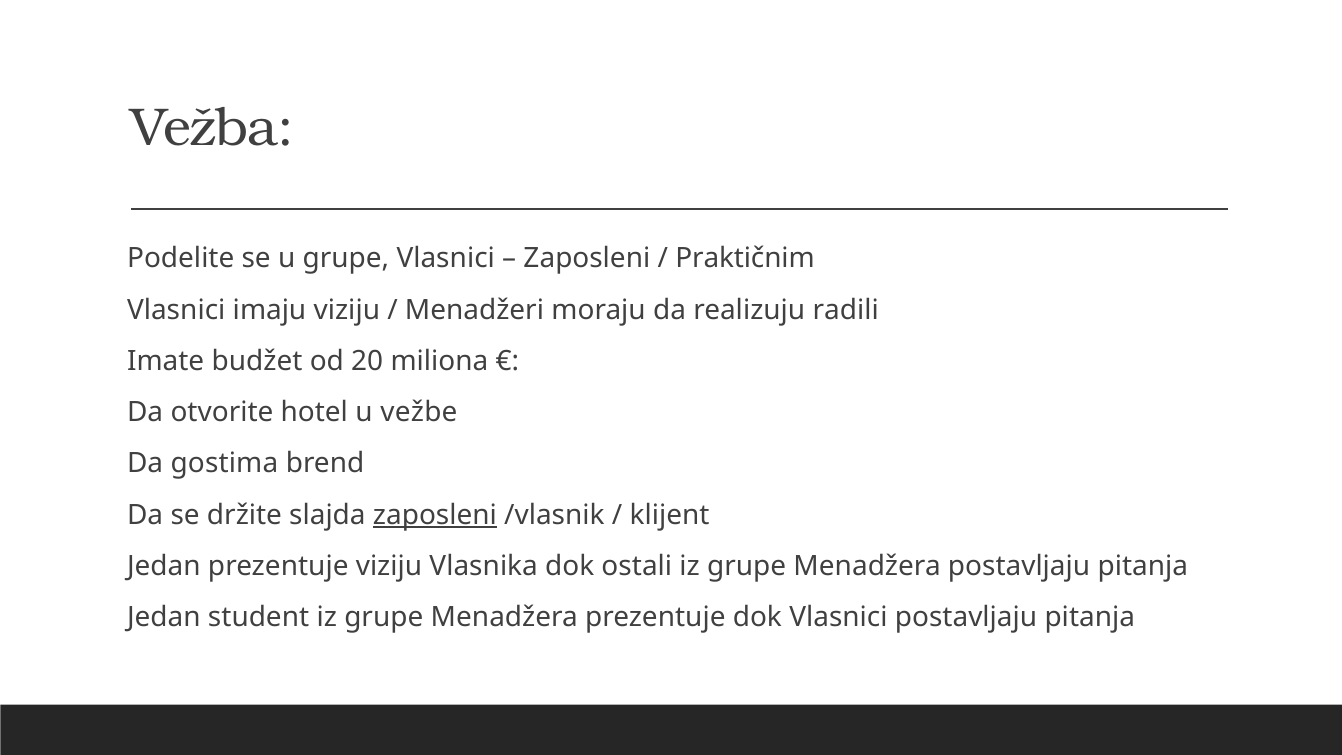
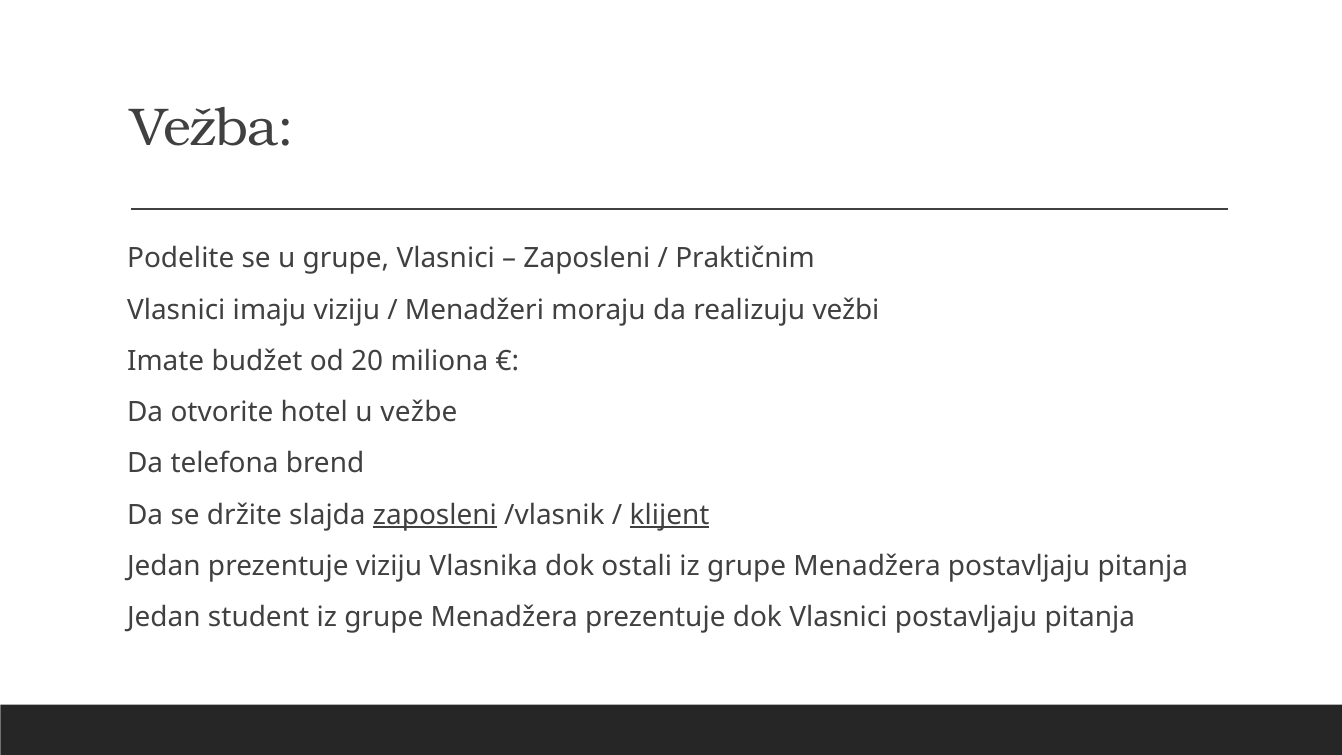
radili: radili -> vežbi
gostima: gostima -> telefona
klijent underline: none -> present
